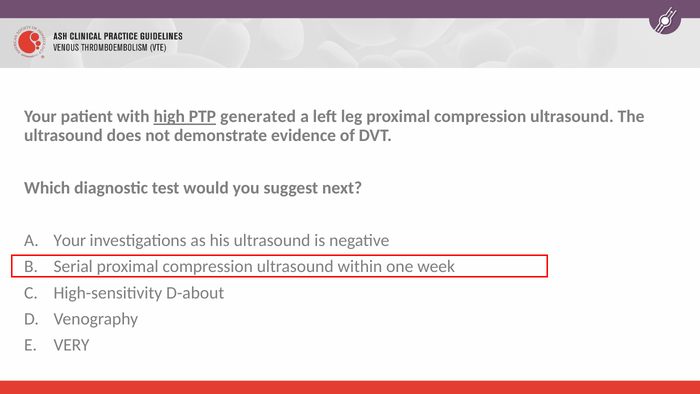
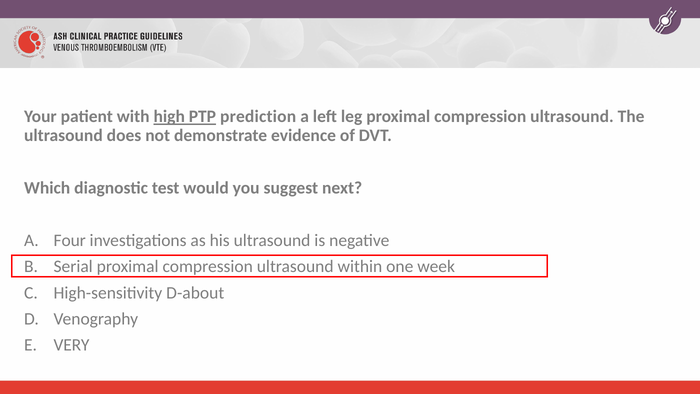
generated: generated -> prediction
A Your: Your -> Four
